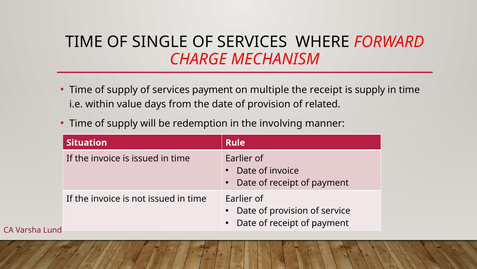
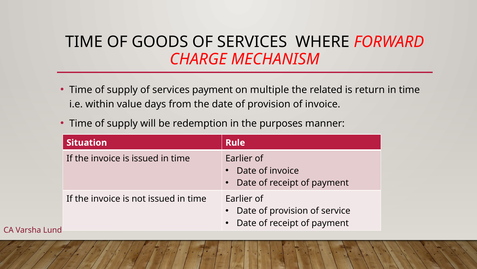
SINGLE: SINGLE -> GOODS
the receipt: receipt -> related
is supply: supply -> return
provision of related: related -> invoice
involving: involving -> purposes
